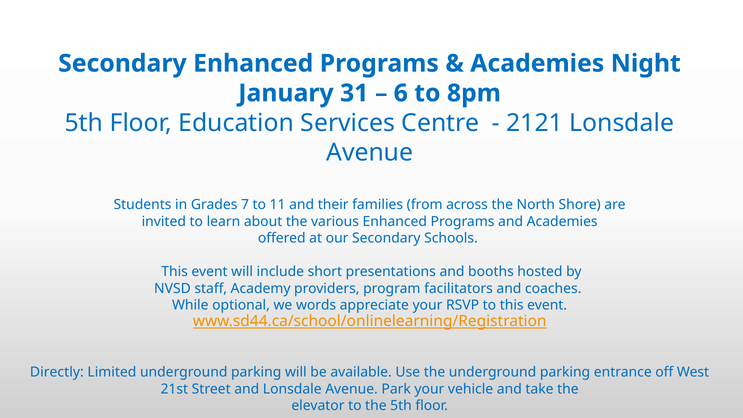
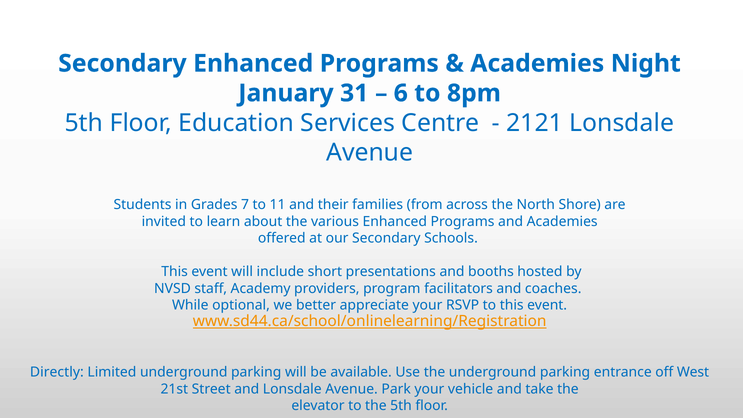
words: words -> better
